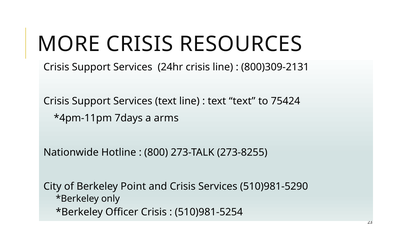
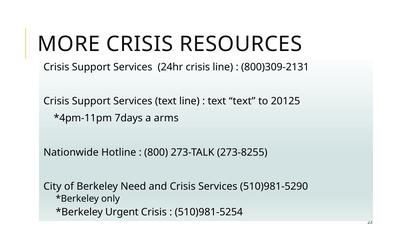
75424: 75424 -> 20125
Point: Point -> Need
Officer: Officer -> Urgent
